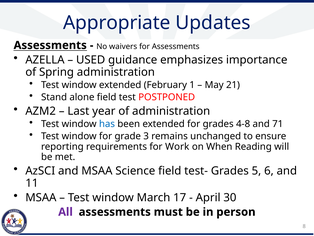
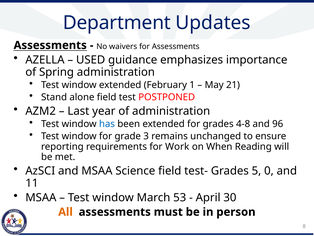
Appropriate: Appropriate -> Department
71: 71 -> 96
6: 6 -> 0
17: 17 -> 53
All colour: purple -> orange
